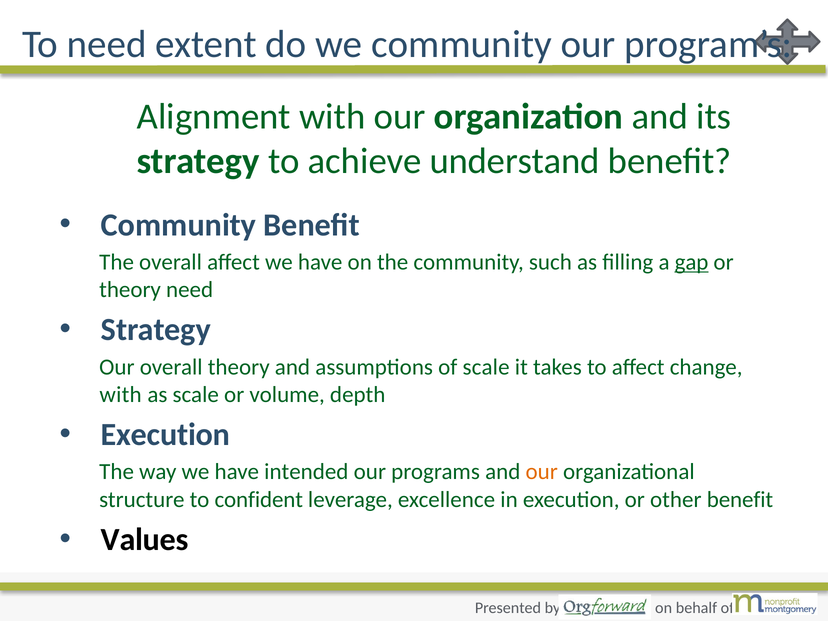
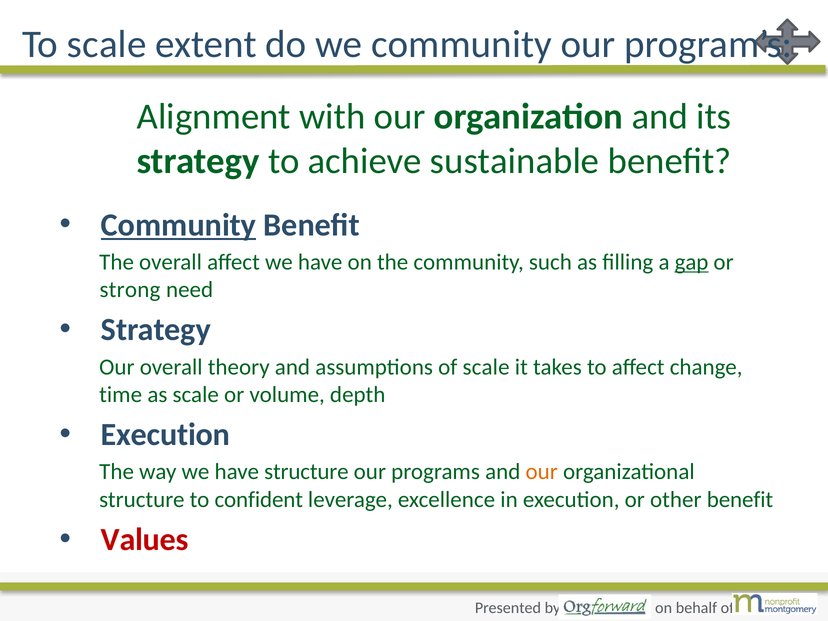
To need: need -> scale
understand: understand -> sustainable
Community at (179, 225) underline: none -> present
theory at (130, 290): theory -> strong
with at (121, 395): with -> time
have intended: intended -> structure
Values colour: black -> red
